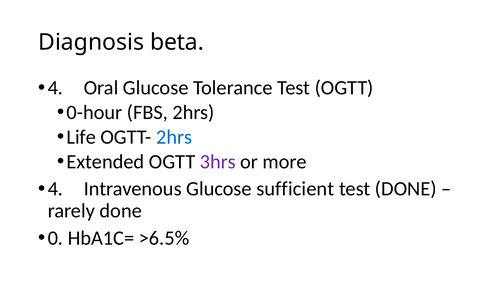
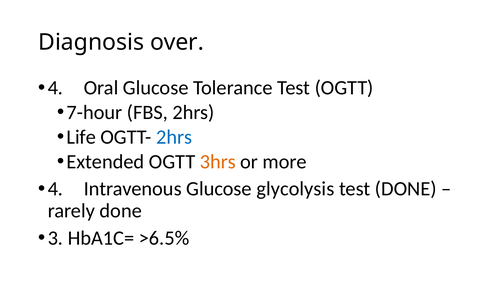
beta: beta -> over
0-hour: 0-hour -> 7-hour
3hrs colour: purple -> orange
sufficient: sufficient -> glycolysis
0: 0 -> 3
